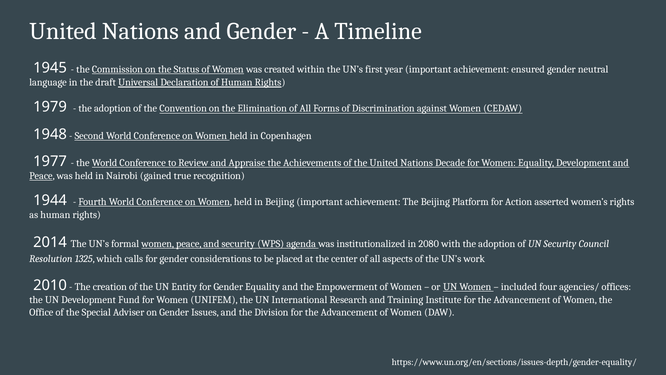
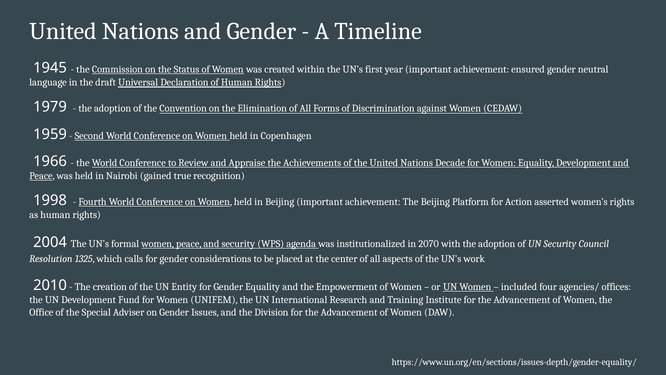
1948: 1948 -> 1959
1977: 1977 -> 1966
1944: 1944 -> 1998
2014: 2014 -> 2004
2080: 2080 -> 2070
